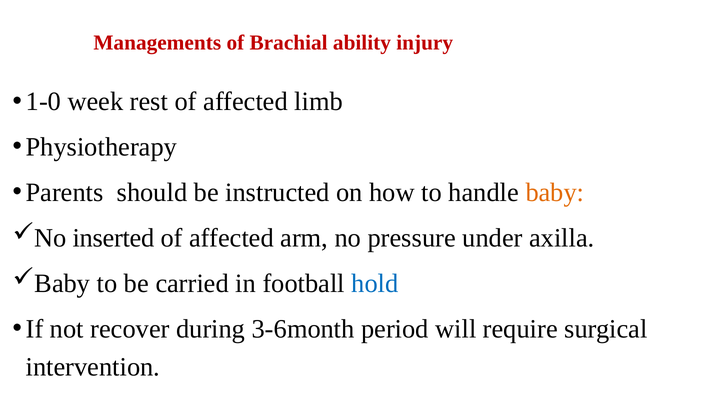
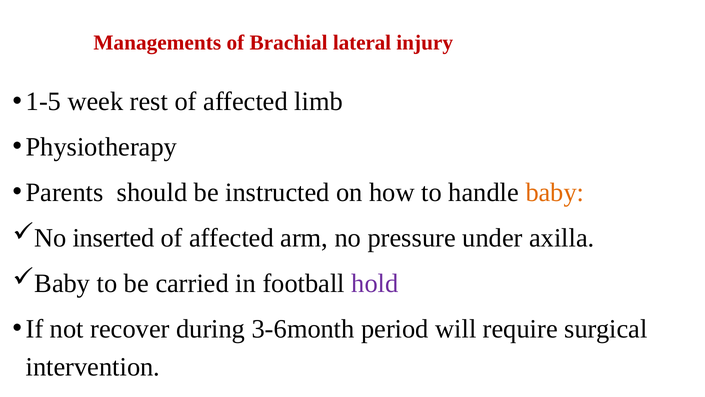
ability: ability -> lateral
1-0: 1-0 -> 1-5
hold colour: blue -> purple
